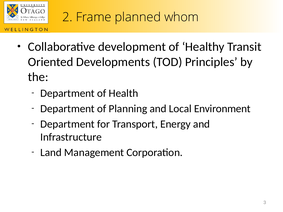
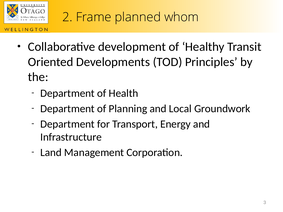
Environment: Environment -> Groundwork
